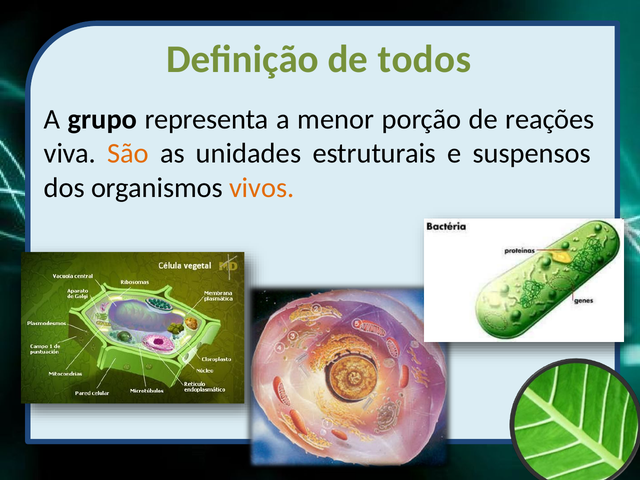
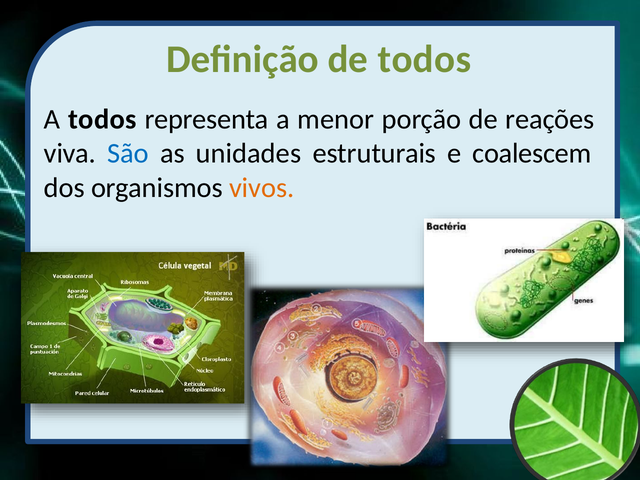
A grupo: grupo -> todos
São colour: orange -> blue
suspensos: suspensos -> coalescem
